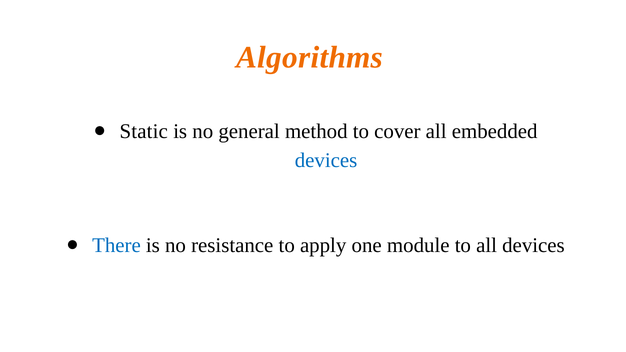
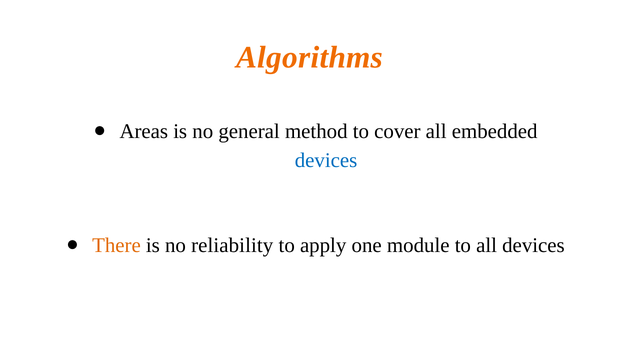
Static: Static -> Areas
There colour: blue -> orange
resistance: resistance -> reliability
